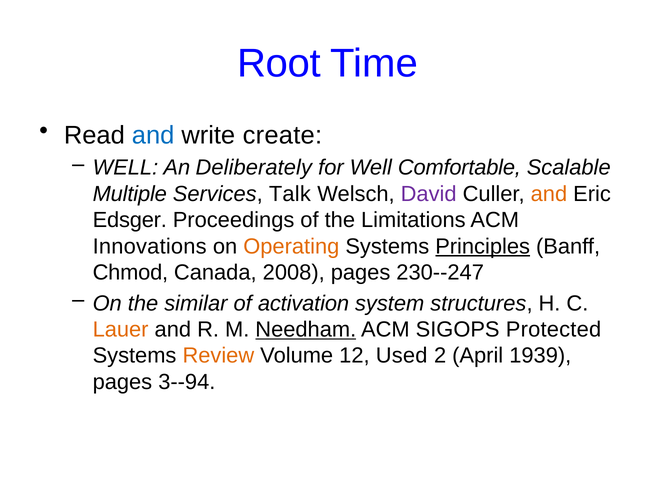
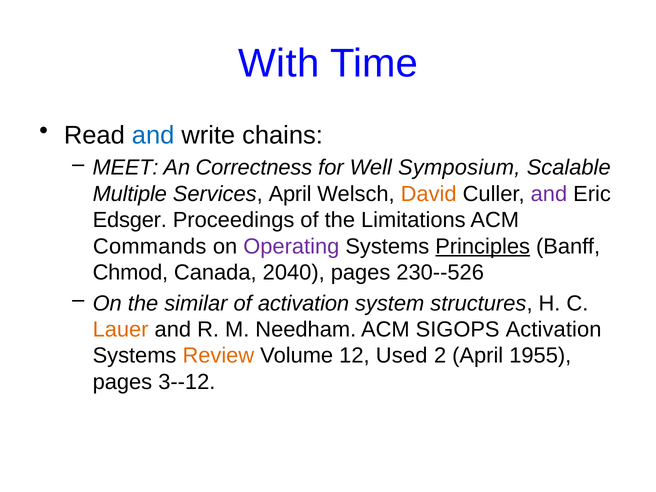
Root: Root -> With
create: create -> chains
WELL at (125, 168): WELL -> MEET
Deliberately: Deliberately -> Correctness
Comfortable: Comfortable -> Symposium
Services Talk: Talk -> April
David colour: purple -> orange
and at (549, 194) colour: orange -> purple
Innovations: Innovations -> Commands
Operating colour: orange -> purple
2008: 2008 -> 2040
230--247: 230--247 -> 230--526
Needham underline: present -> none
SIGOPS Protected: Protected -> Activation
1939: 1939 -> 1955
3--94: 3--94 -> 3--12
